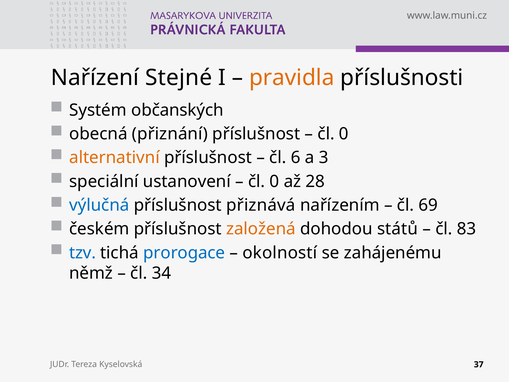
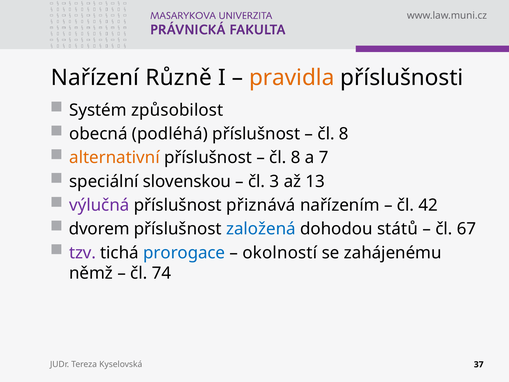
Stejné: Stejné -> Různě
občanských: občanských -> způsobilost
přiznání: přiznání -> podléhá
0 at (344, 134): 0 -> 8
6 at (296, 158): 6 -> 8
3: 3 -> 7
ustanovení: ustanovení -> slovenskou
0 at (274, 181): 0 -> 3
28: 28 -> 13
výlučná colour: blue -> purple
69: 69 -> 42
českém: českém -> dvorem
založená colour: orange -> blue
83: 83 -> 67
tzv colour: blue -> purple
34: 34 -> 74
